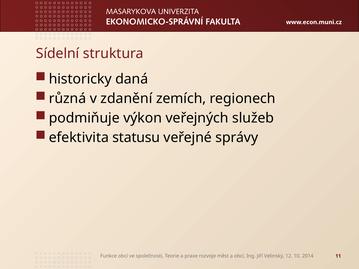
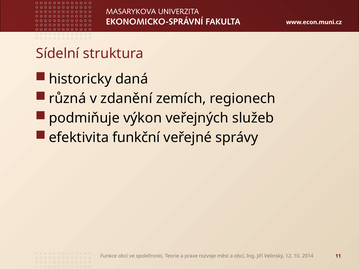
statusu: statusu -> funkční
